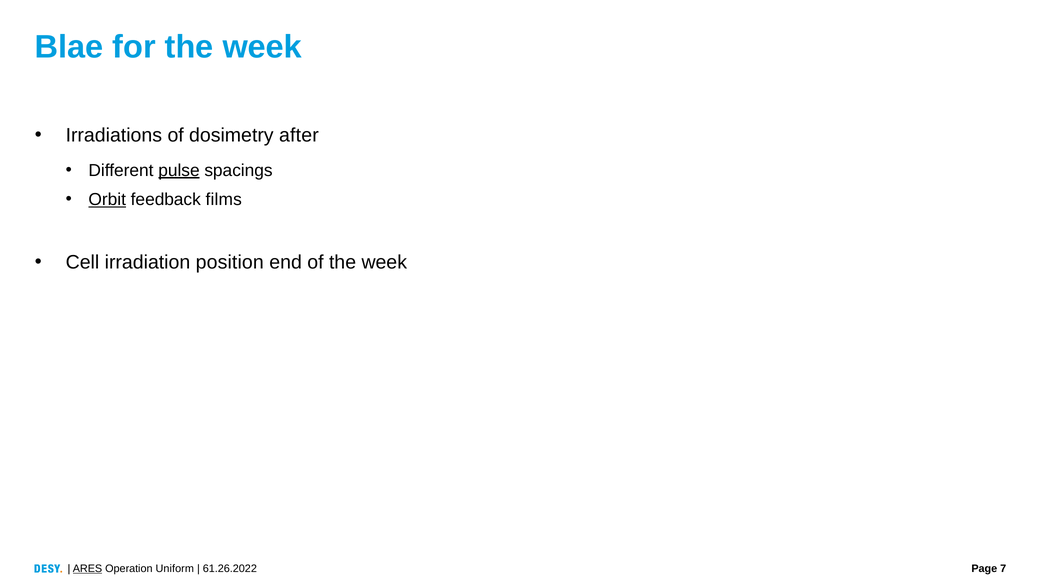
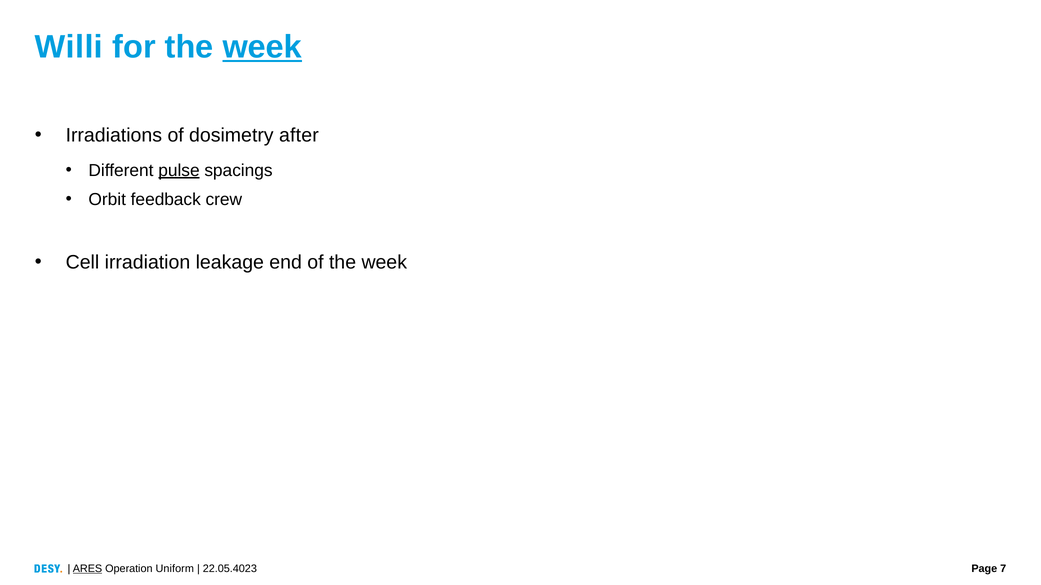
Blae: Blae -> Willi
week at (262, 47) underline: none -> present
Orbit underline: present -> none
films: films -> crew
position: position -> leakage
61.26.2022: 61.26.2022 -> 22.05.4023
